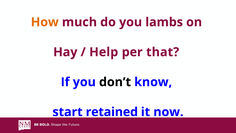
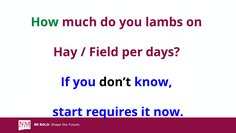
How colour: orange -> green
Help: Help -> Field
that: that -> days
retained: retained -> requires
